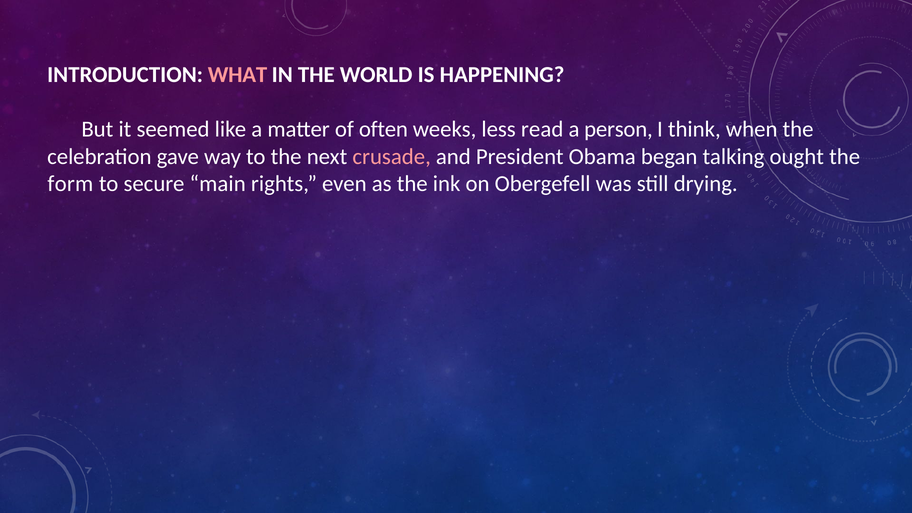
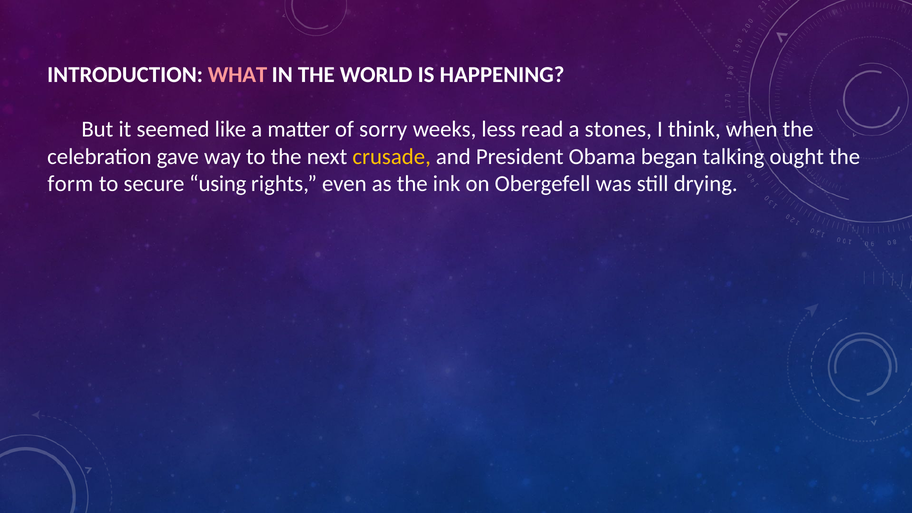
often: often -> sorry
person: person -> stones
crusade colour: pink -> yellow
main: main -> using
